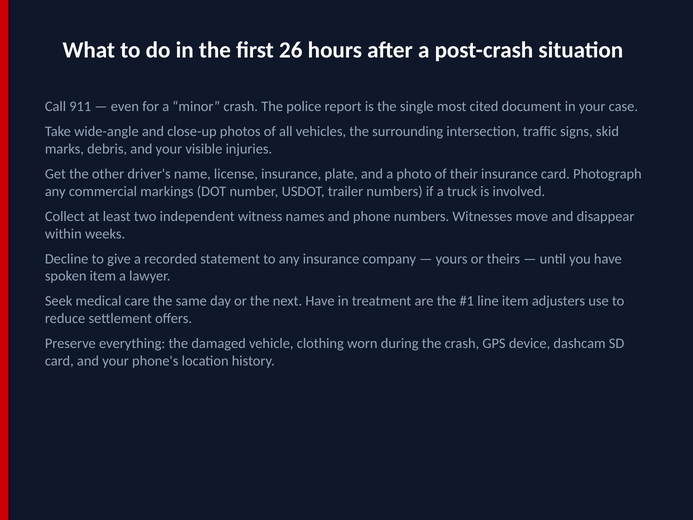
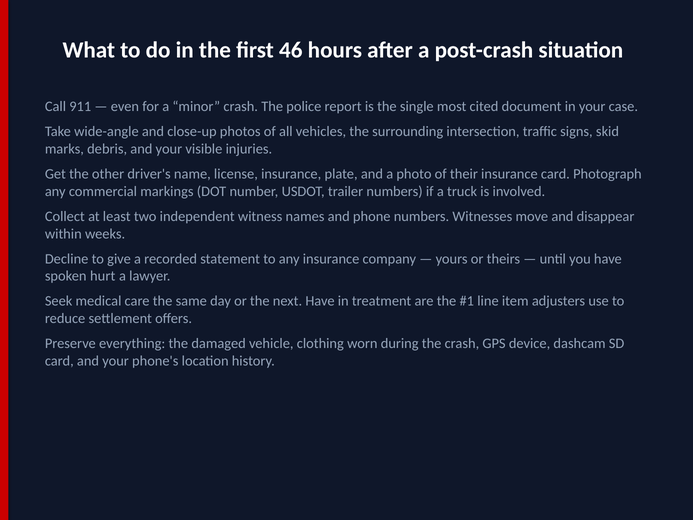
26: 26 -> 46
spoken item: item -> hurt
